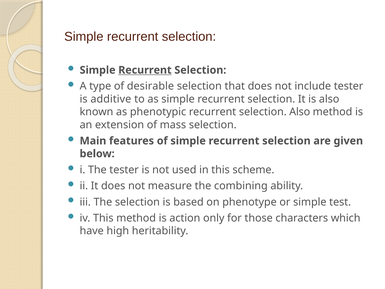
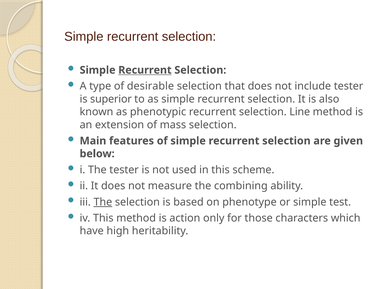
additive: additive -> superior
selection Also: Also -> Line
The at (103, 202) underline: none -> present
